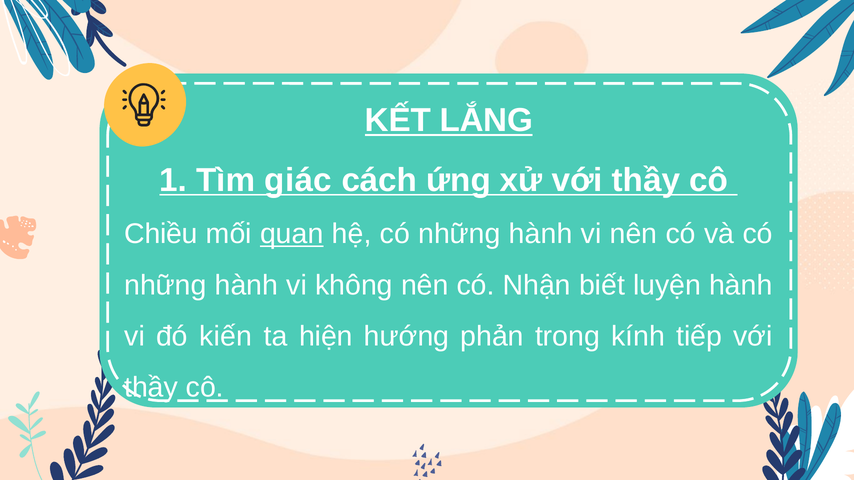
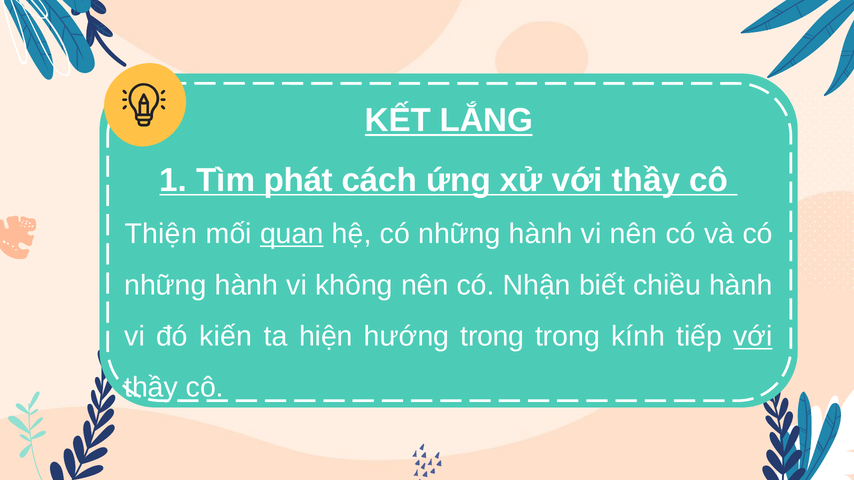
giác: giác -> phát
Chiều: Chiều -> Thiện
luyện: luyện -> chiều
hướng phản: phản -> trong
với at (753, 337) underline: none -> present
